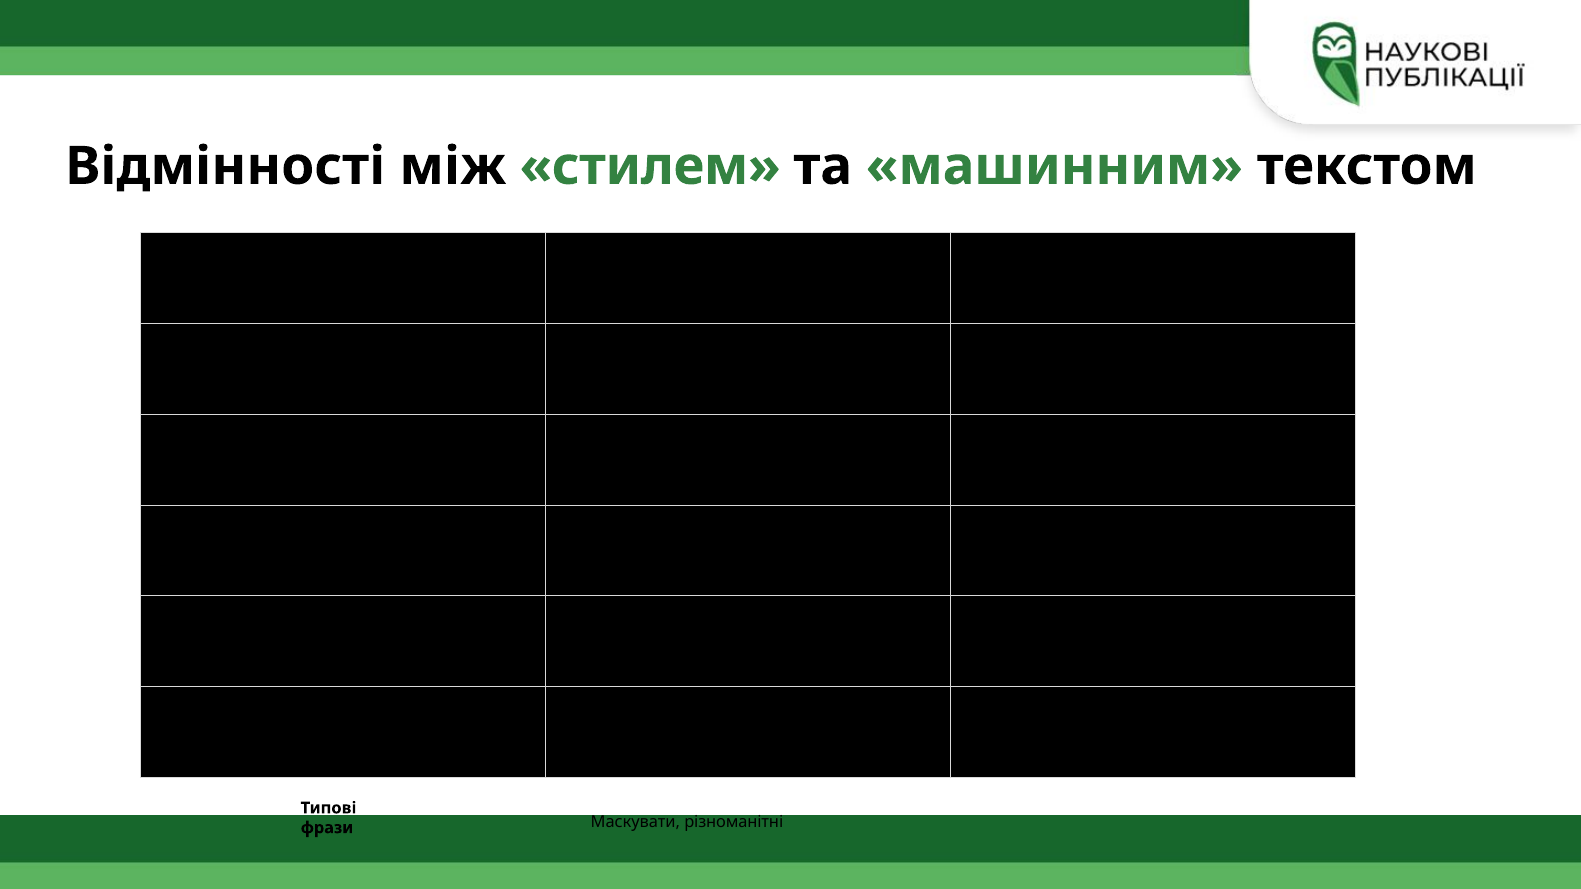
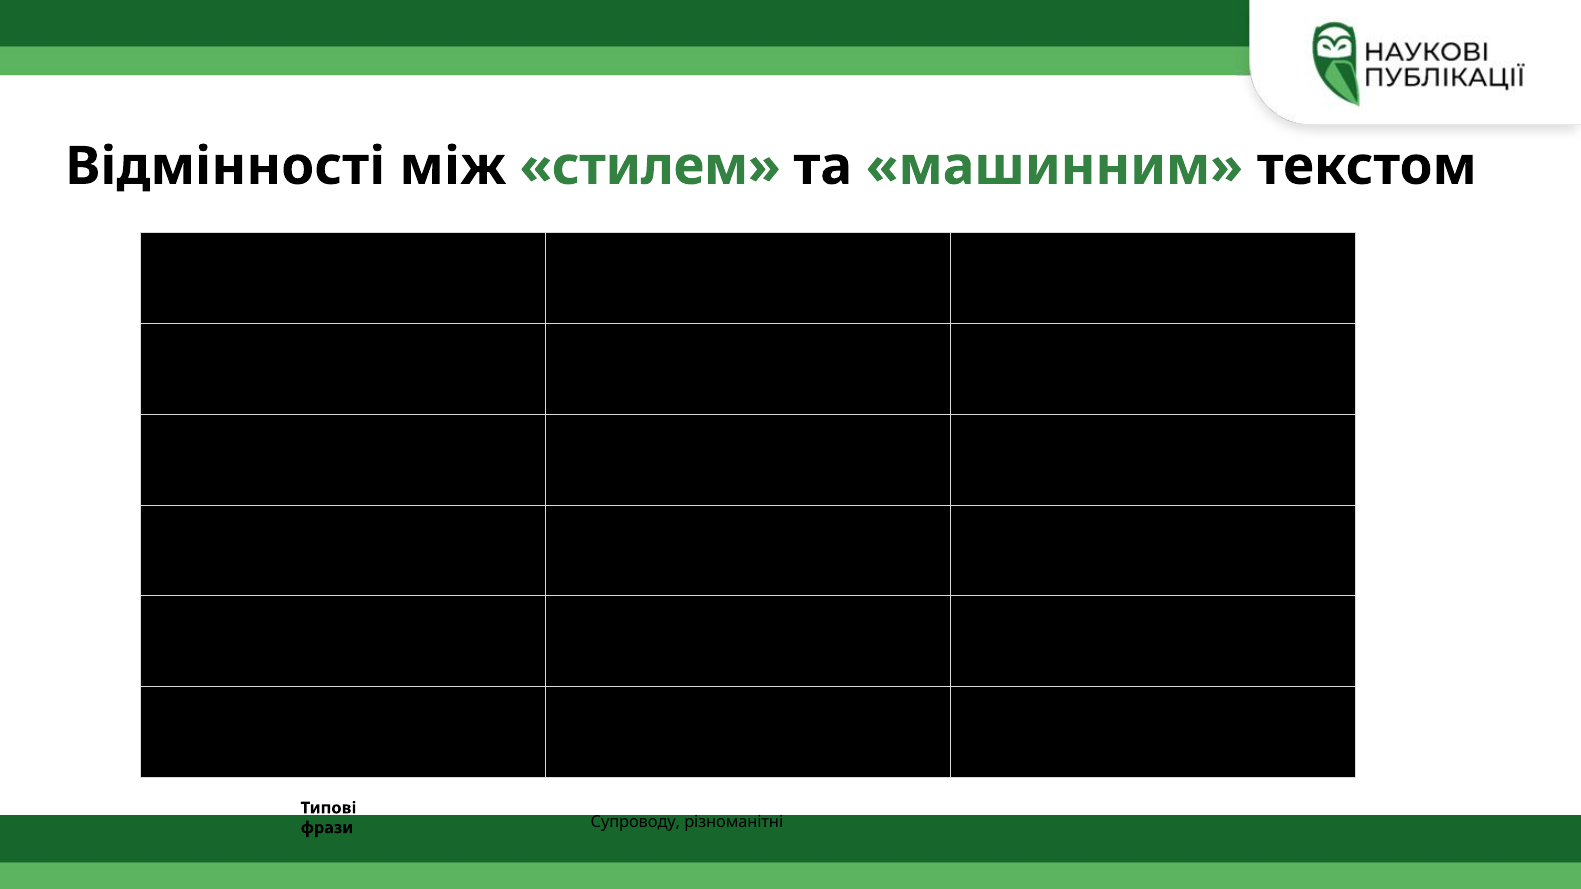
Маскувати: Маскувати -> Супроводу
